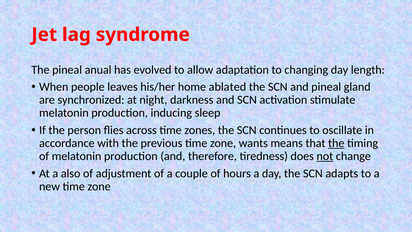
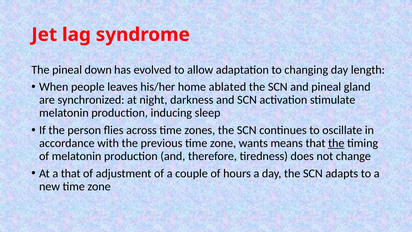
anual: anual -> down
not underline: present -> none
a also: also -> that
